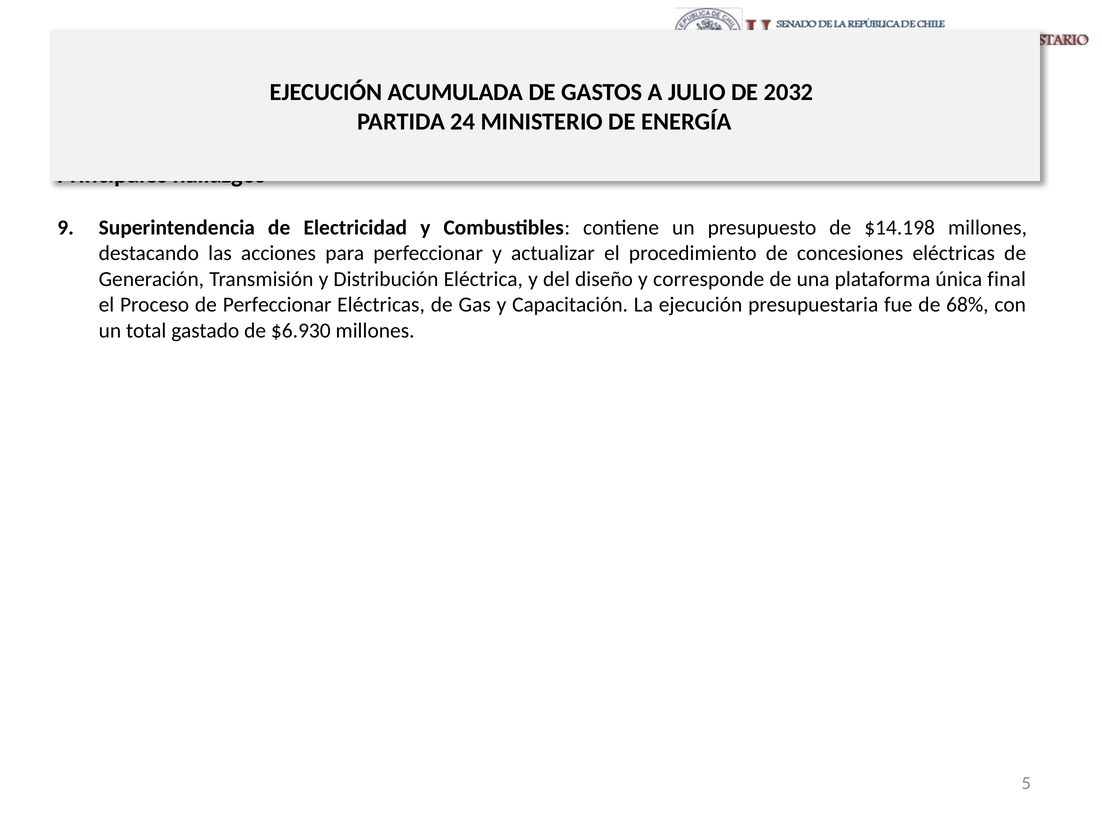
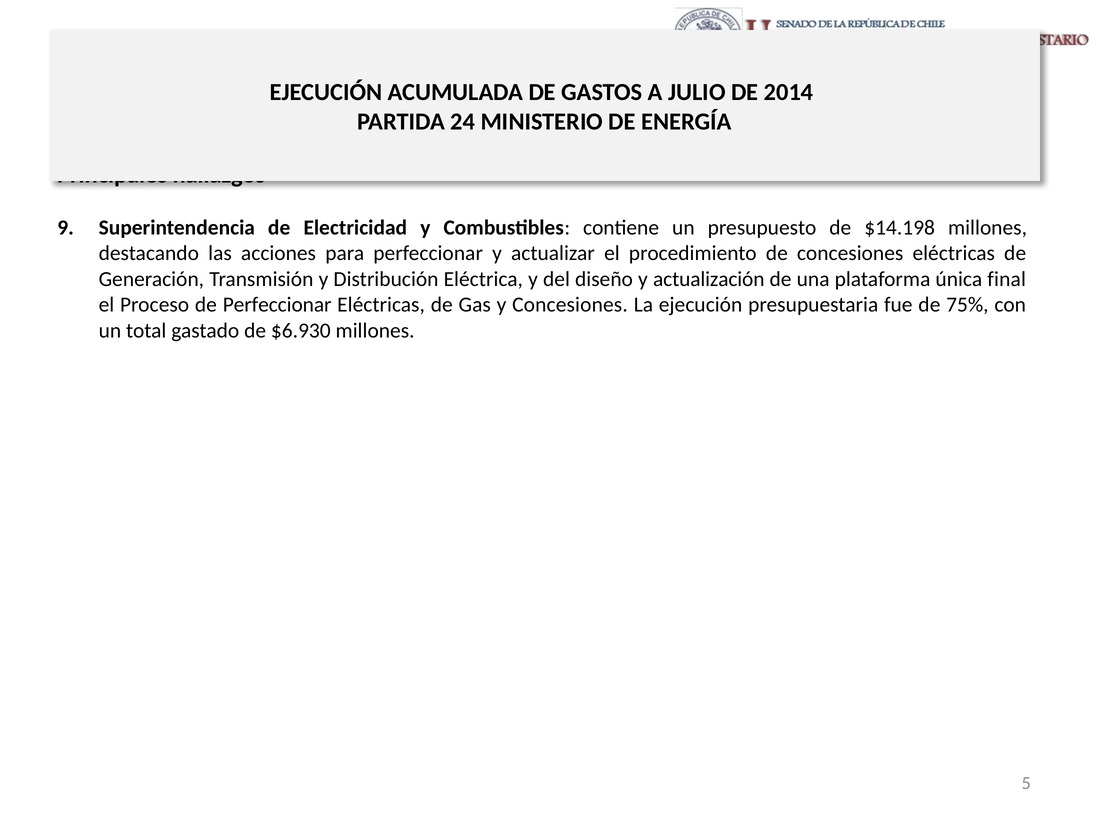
2032: 2032 -> 2014
corresponde: corresponde -> actualización
y Capacitación: Capacitación -> Concesiones
68%: 68% -> 75%
